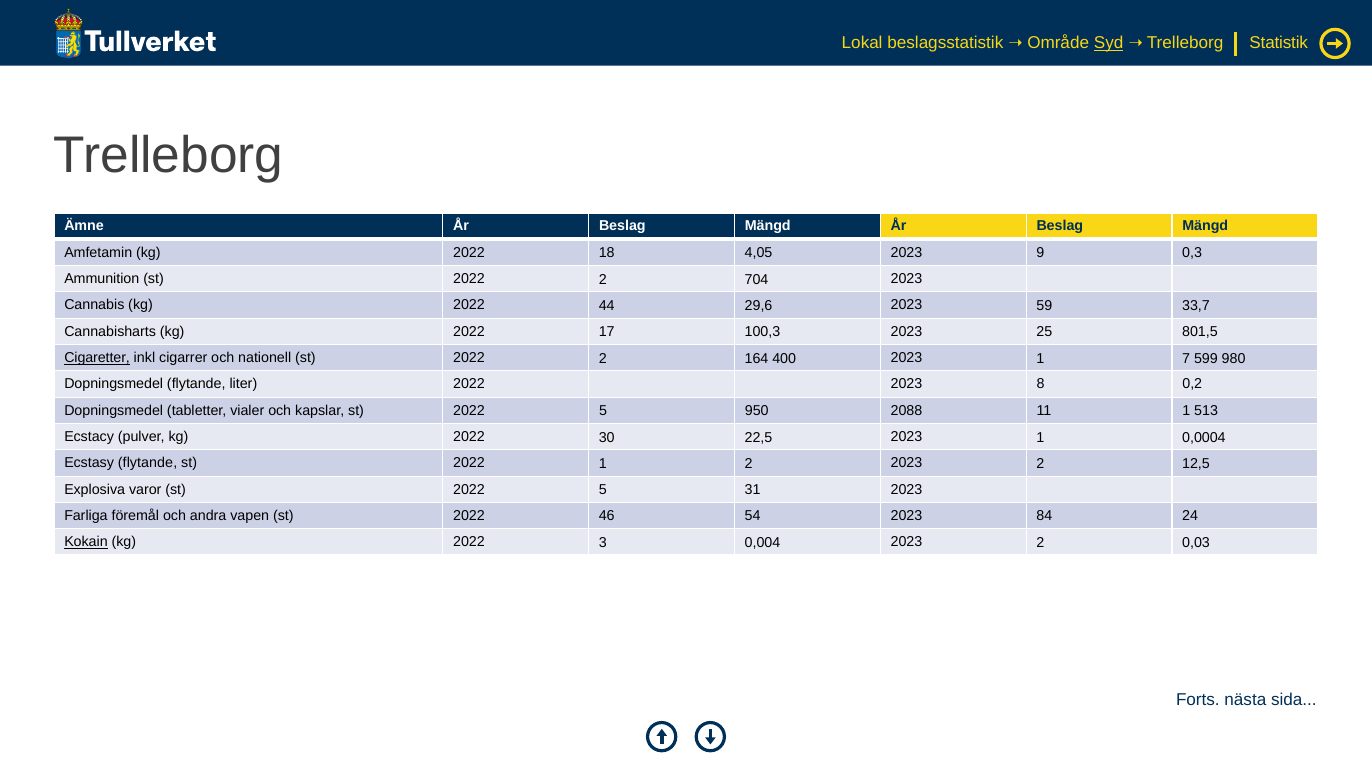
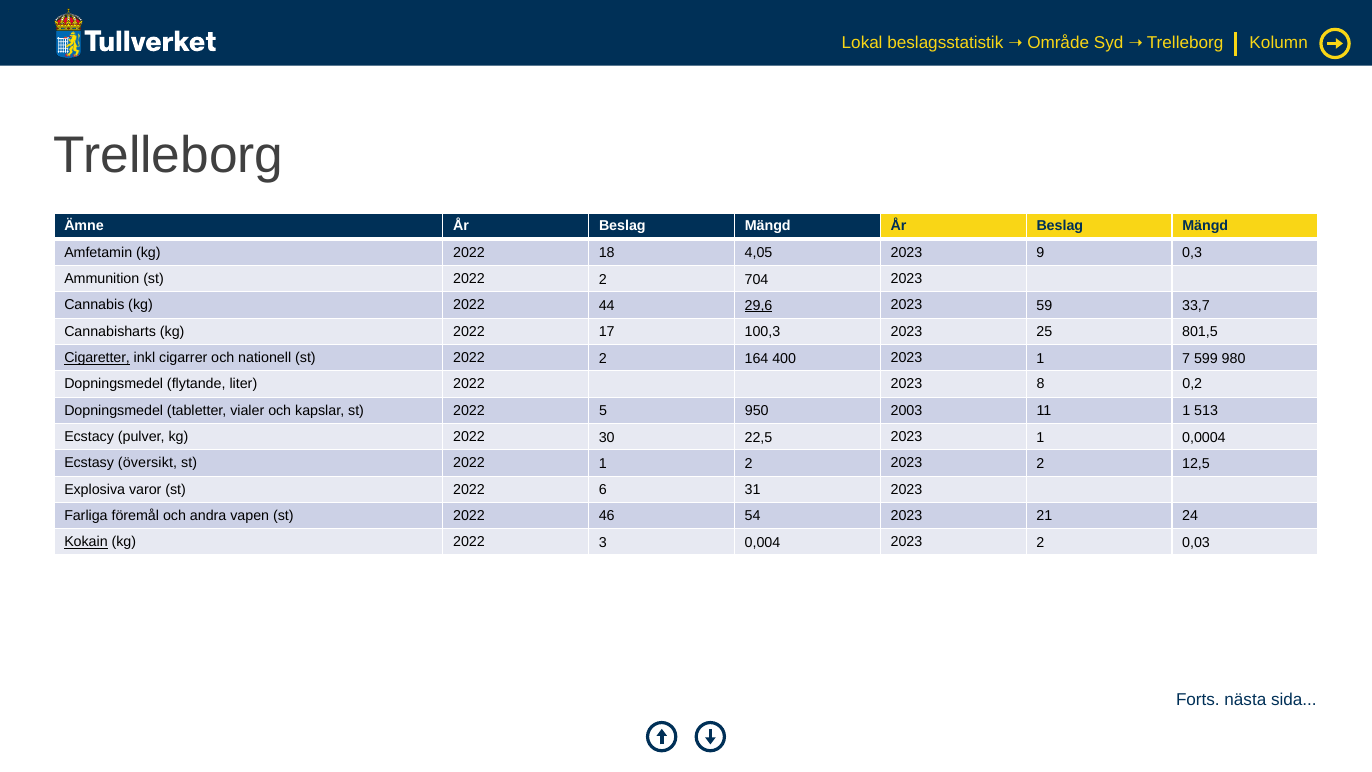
Syd underline: present -> none
Statistik: Statistik -> Kolumn
29,6 underline: none -> present
2088: 2088 -> 2003
Ecstasy flytande: flytande -> översikt
varor st 2022 5: 5 -> 6
84: 84 -> 21
